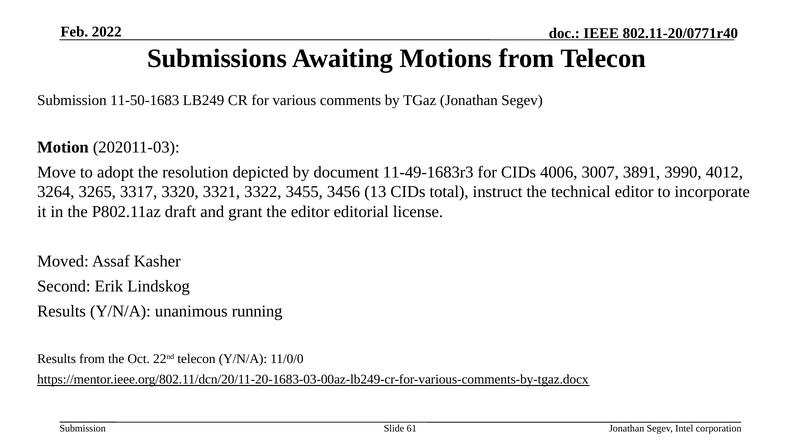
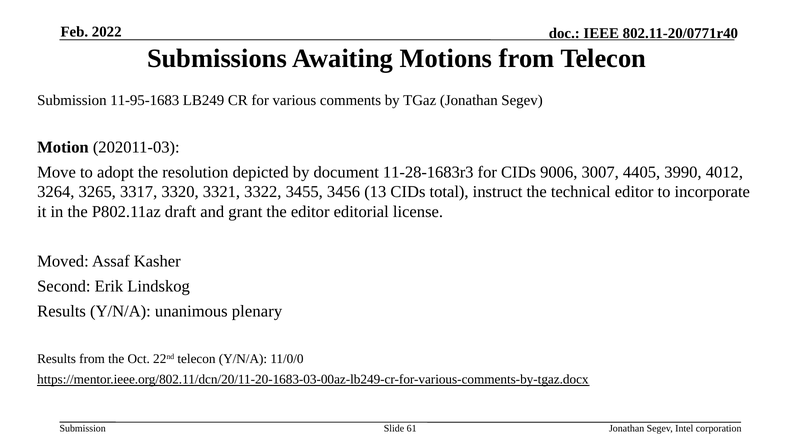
11-50-1683: 11-50-1683 -> 11-95-1683
11-49-1683r3: 11-49-1683r3 -> 11-28-1683r3
4006: 4006 -> 9006
3891: 3891 -> 4405
running: running -> plenary
